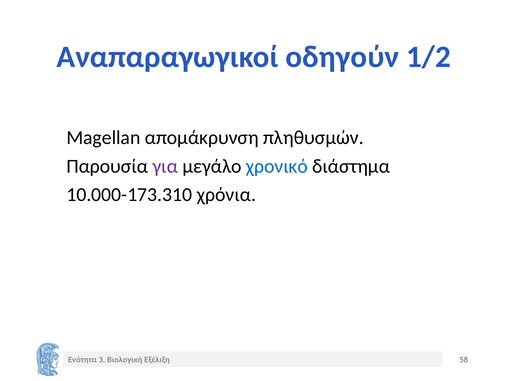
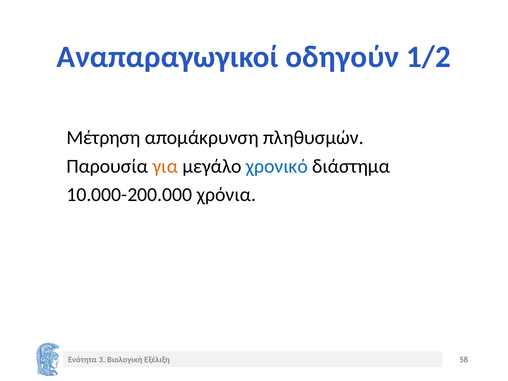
Magellan: Magellan -> Μέτρηση
για colour: purple -> orange
10.000-173.310: 10.000-173.310 -> 10.000-200.000
